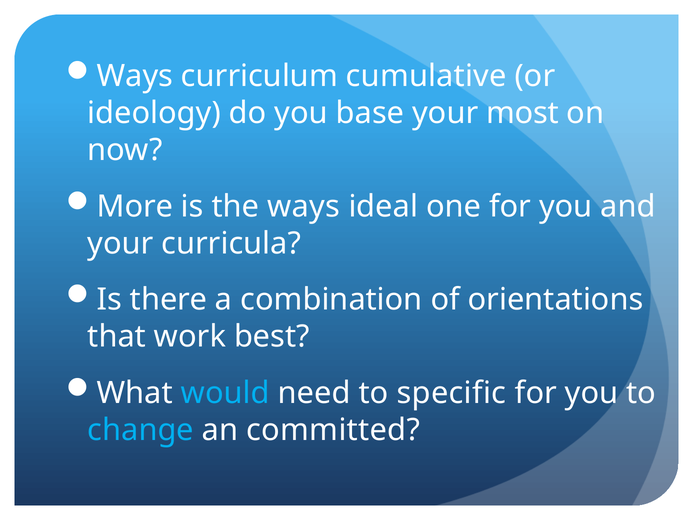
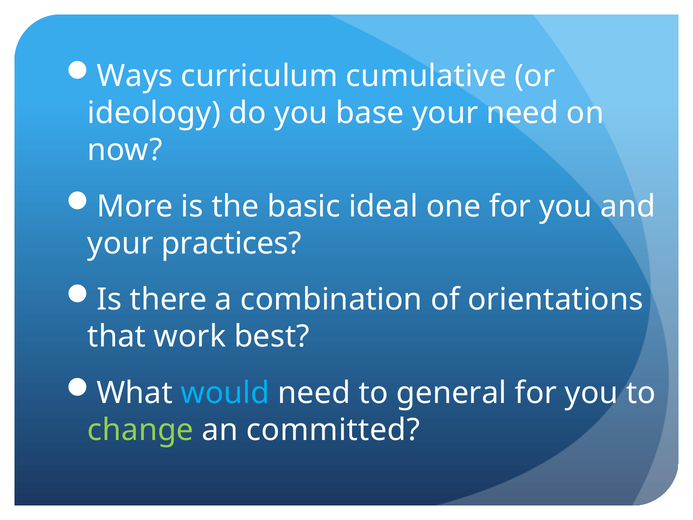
your most: most -> need
the ways: ways -> basic
curricula: curricula -> practices
specific: specific -> general
change colour: light blue -> light green
